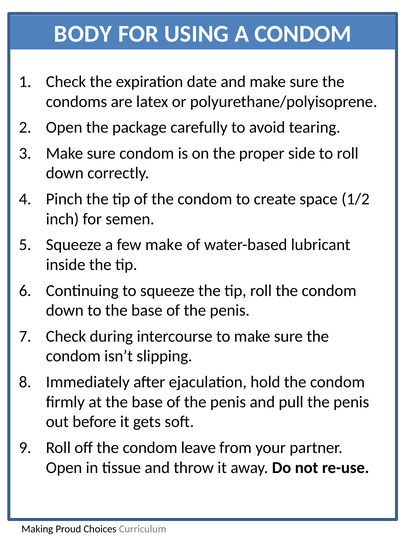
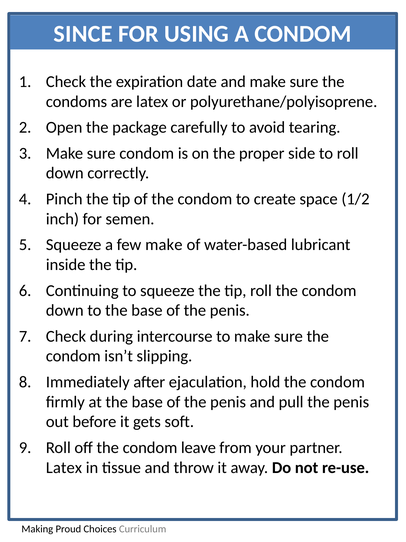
BODY: BODY -> SINCE
Open at (64, 467): Open -> Latex
